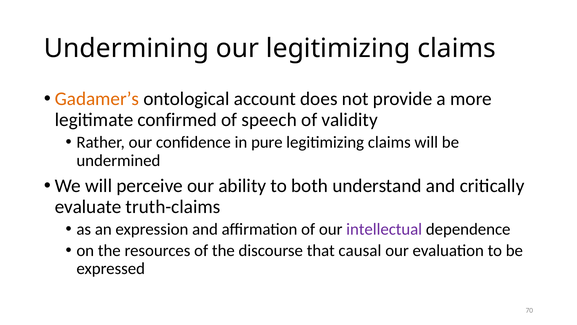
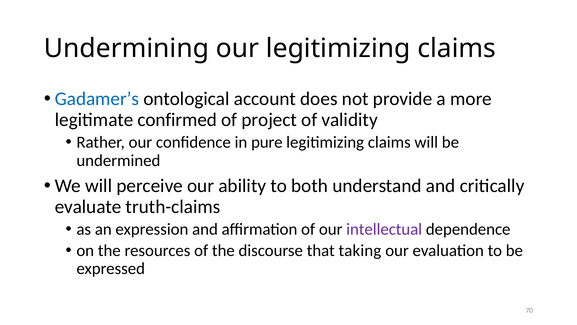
Gadamer’s colour: orange -> blue
speech: speech -> project
causal: causal -> taking
